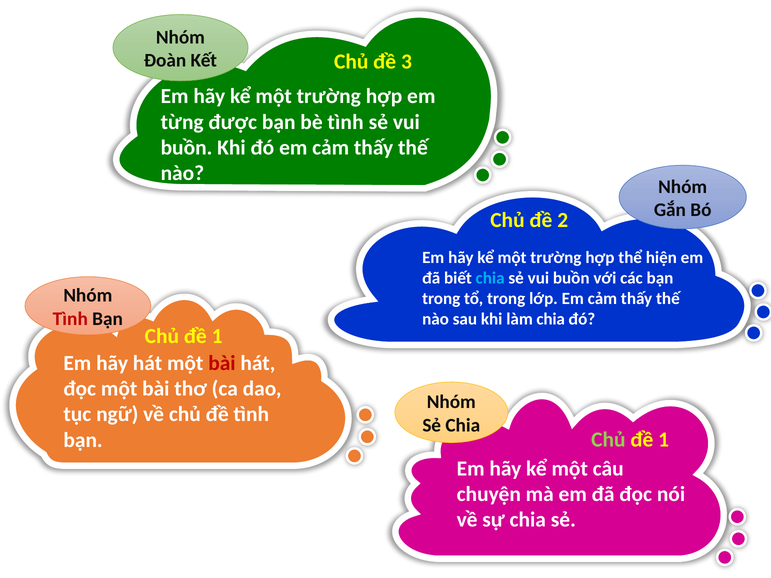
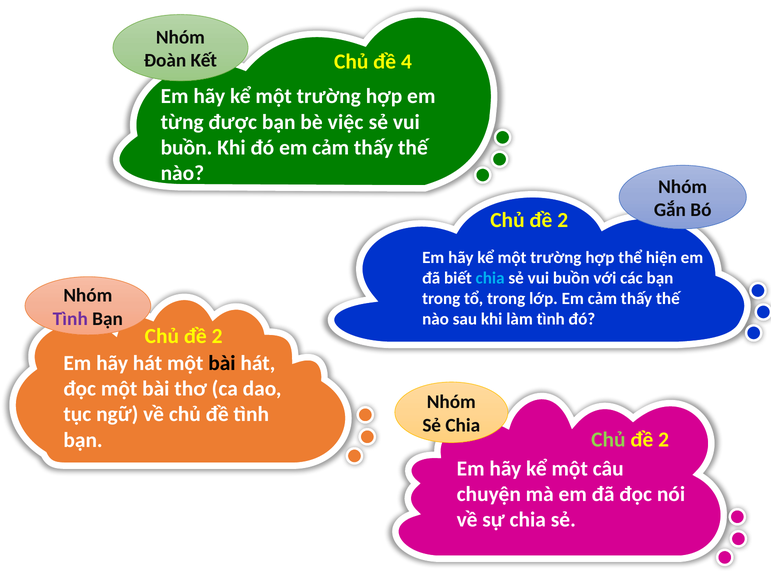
3: 3 -> 4
bè tình: tình -> việc
Tình at (70, 319) colour: red -> purple
làm chia: chia -> tình
1 at (217, 336): 1 -> 2
bài at (222, 363) colour: red -> black
1 at (664, 440): 1 -> 2
